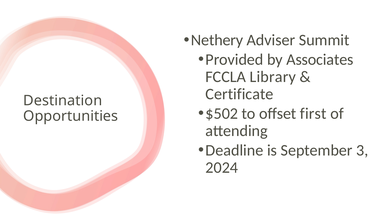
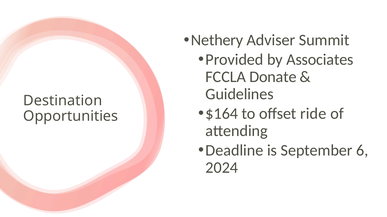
Library: Library -> Donate
Certificate: Certificate -> Guidelines
$502: $502 -> $164
first: first -> ride
3: 3 -> 6
